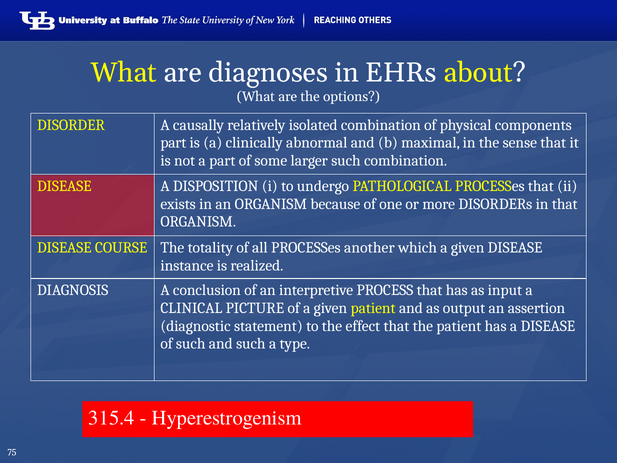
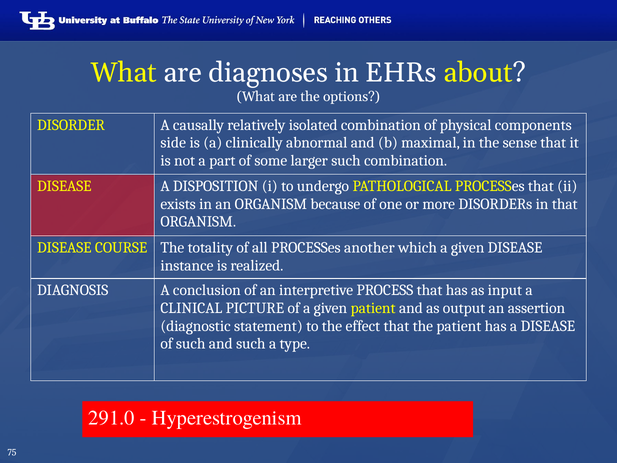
part at (173, 143): part -> side
315.4: 315.4 -> 291.0
